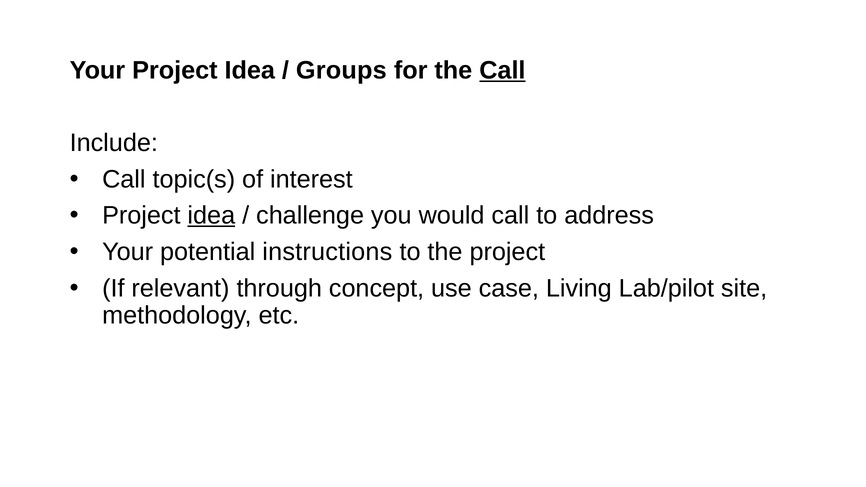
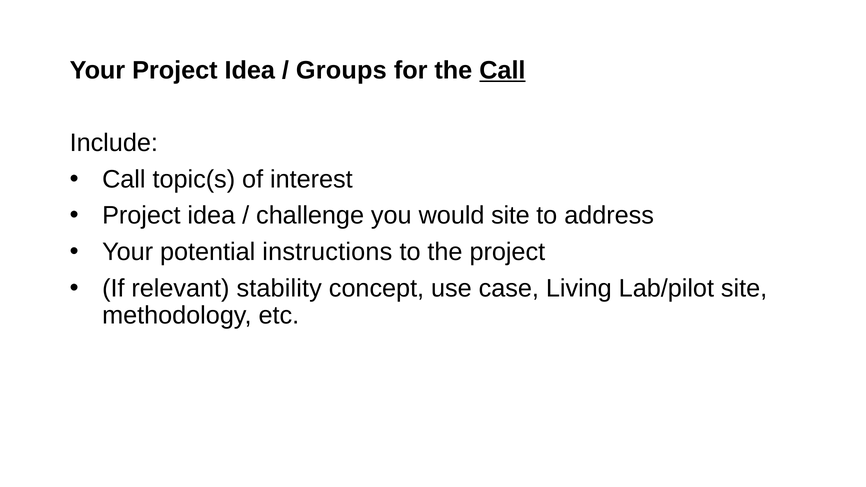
idea at (211, 216) underline: present -> none
would call: call -> site
through: through -> stability
